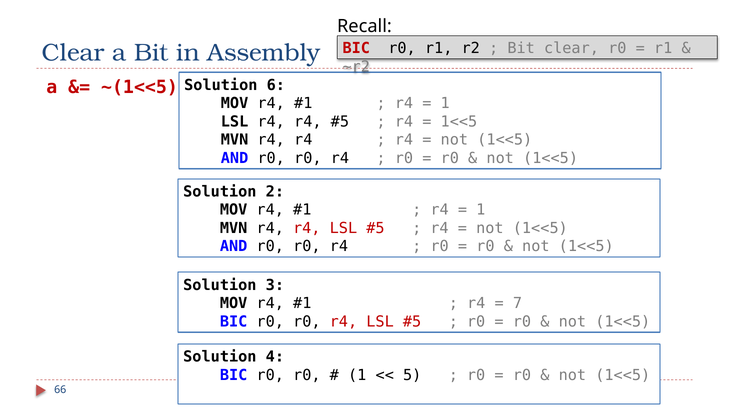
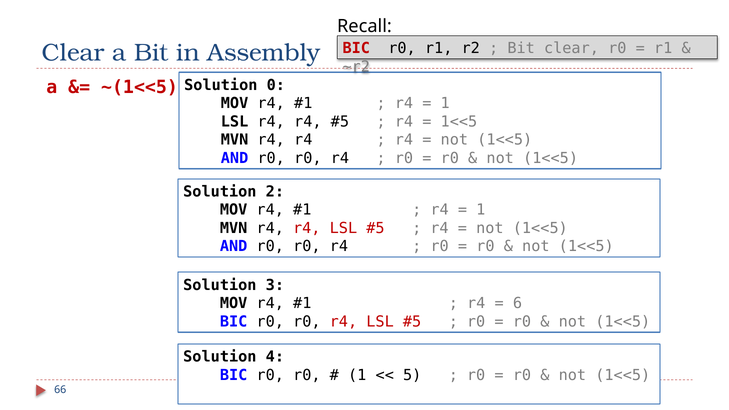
6: 6 -> 0
7: 7 -> 6
